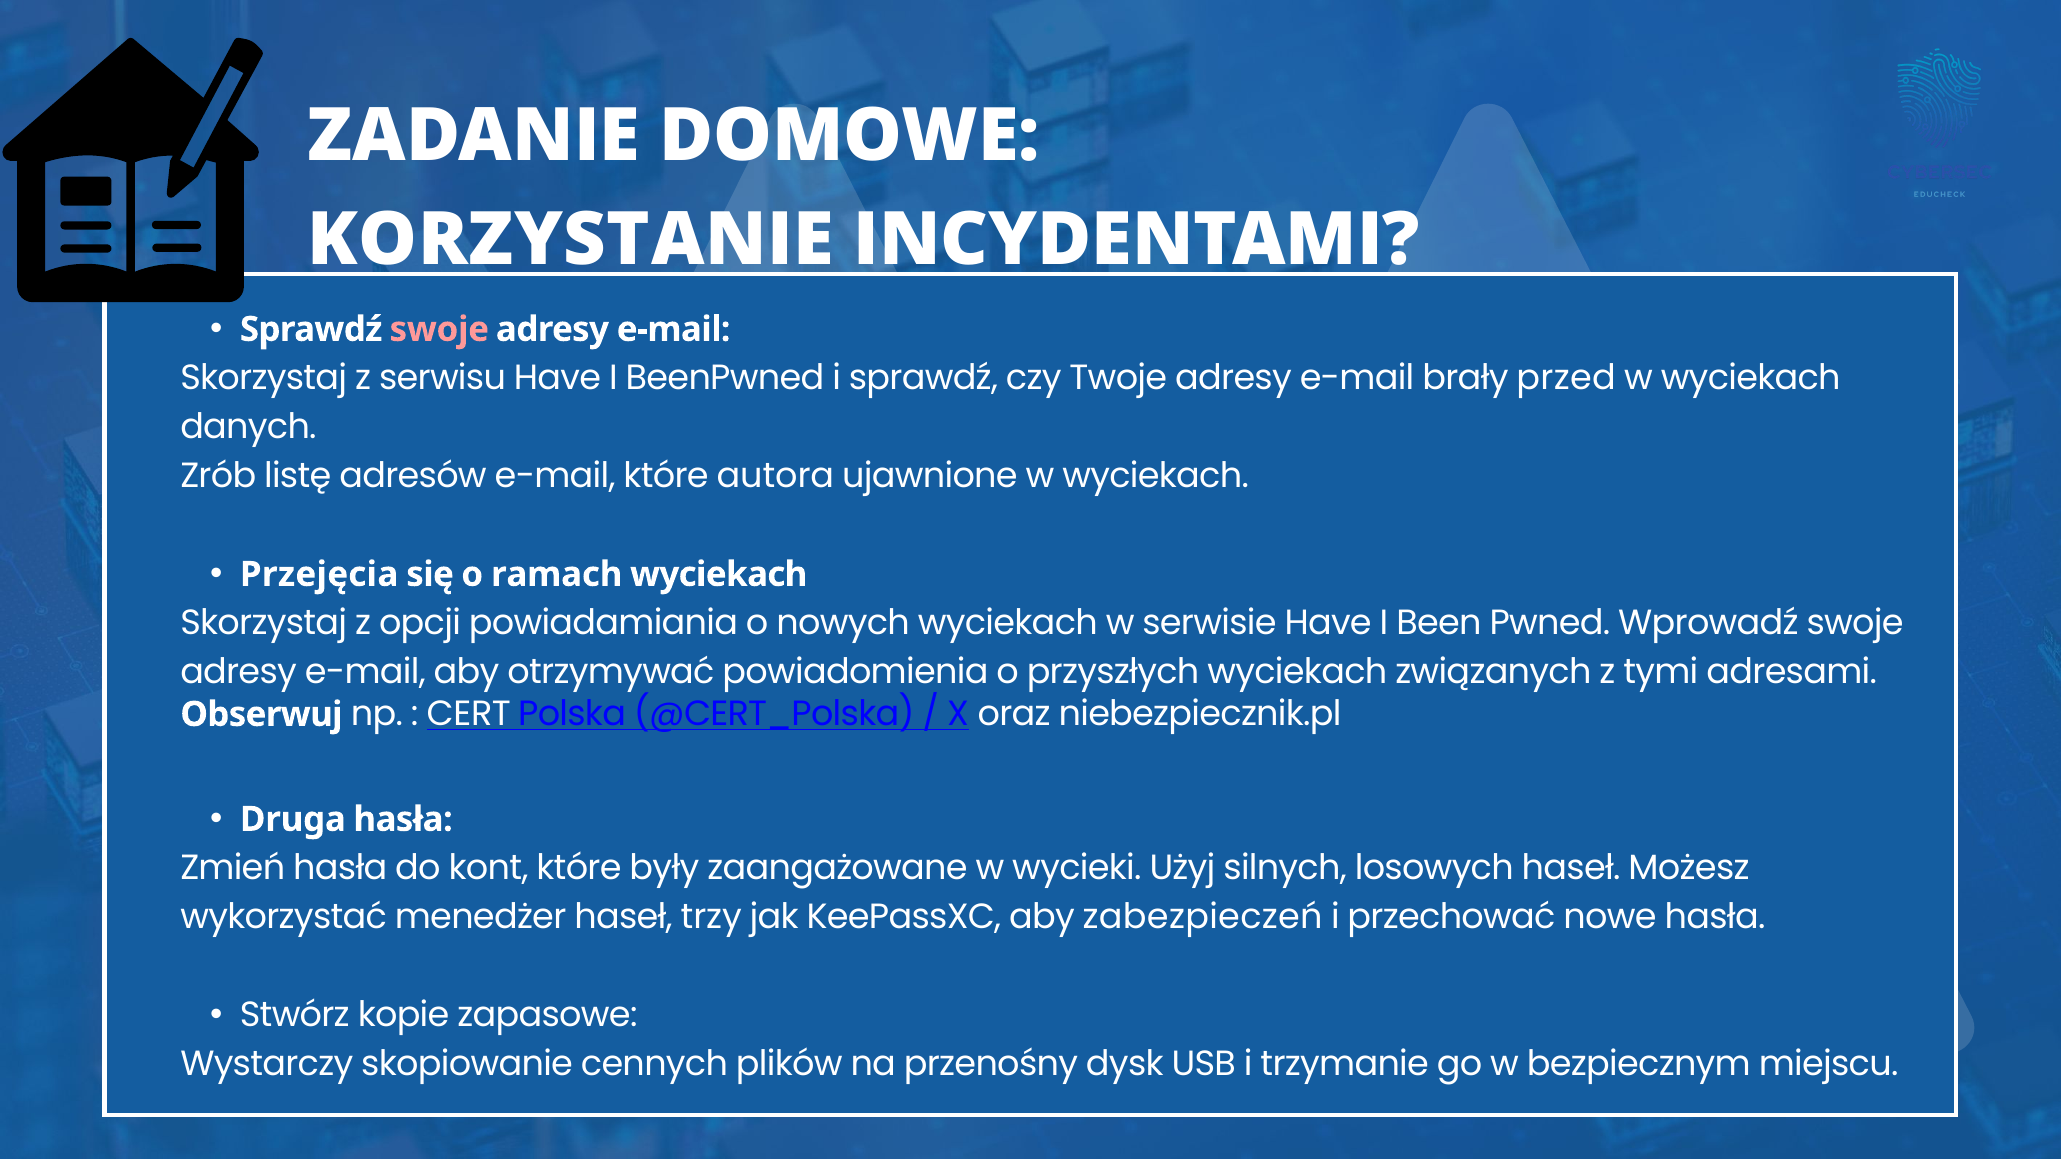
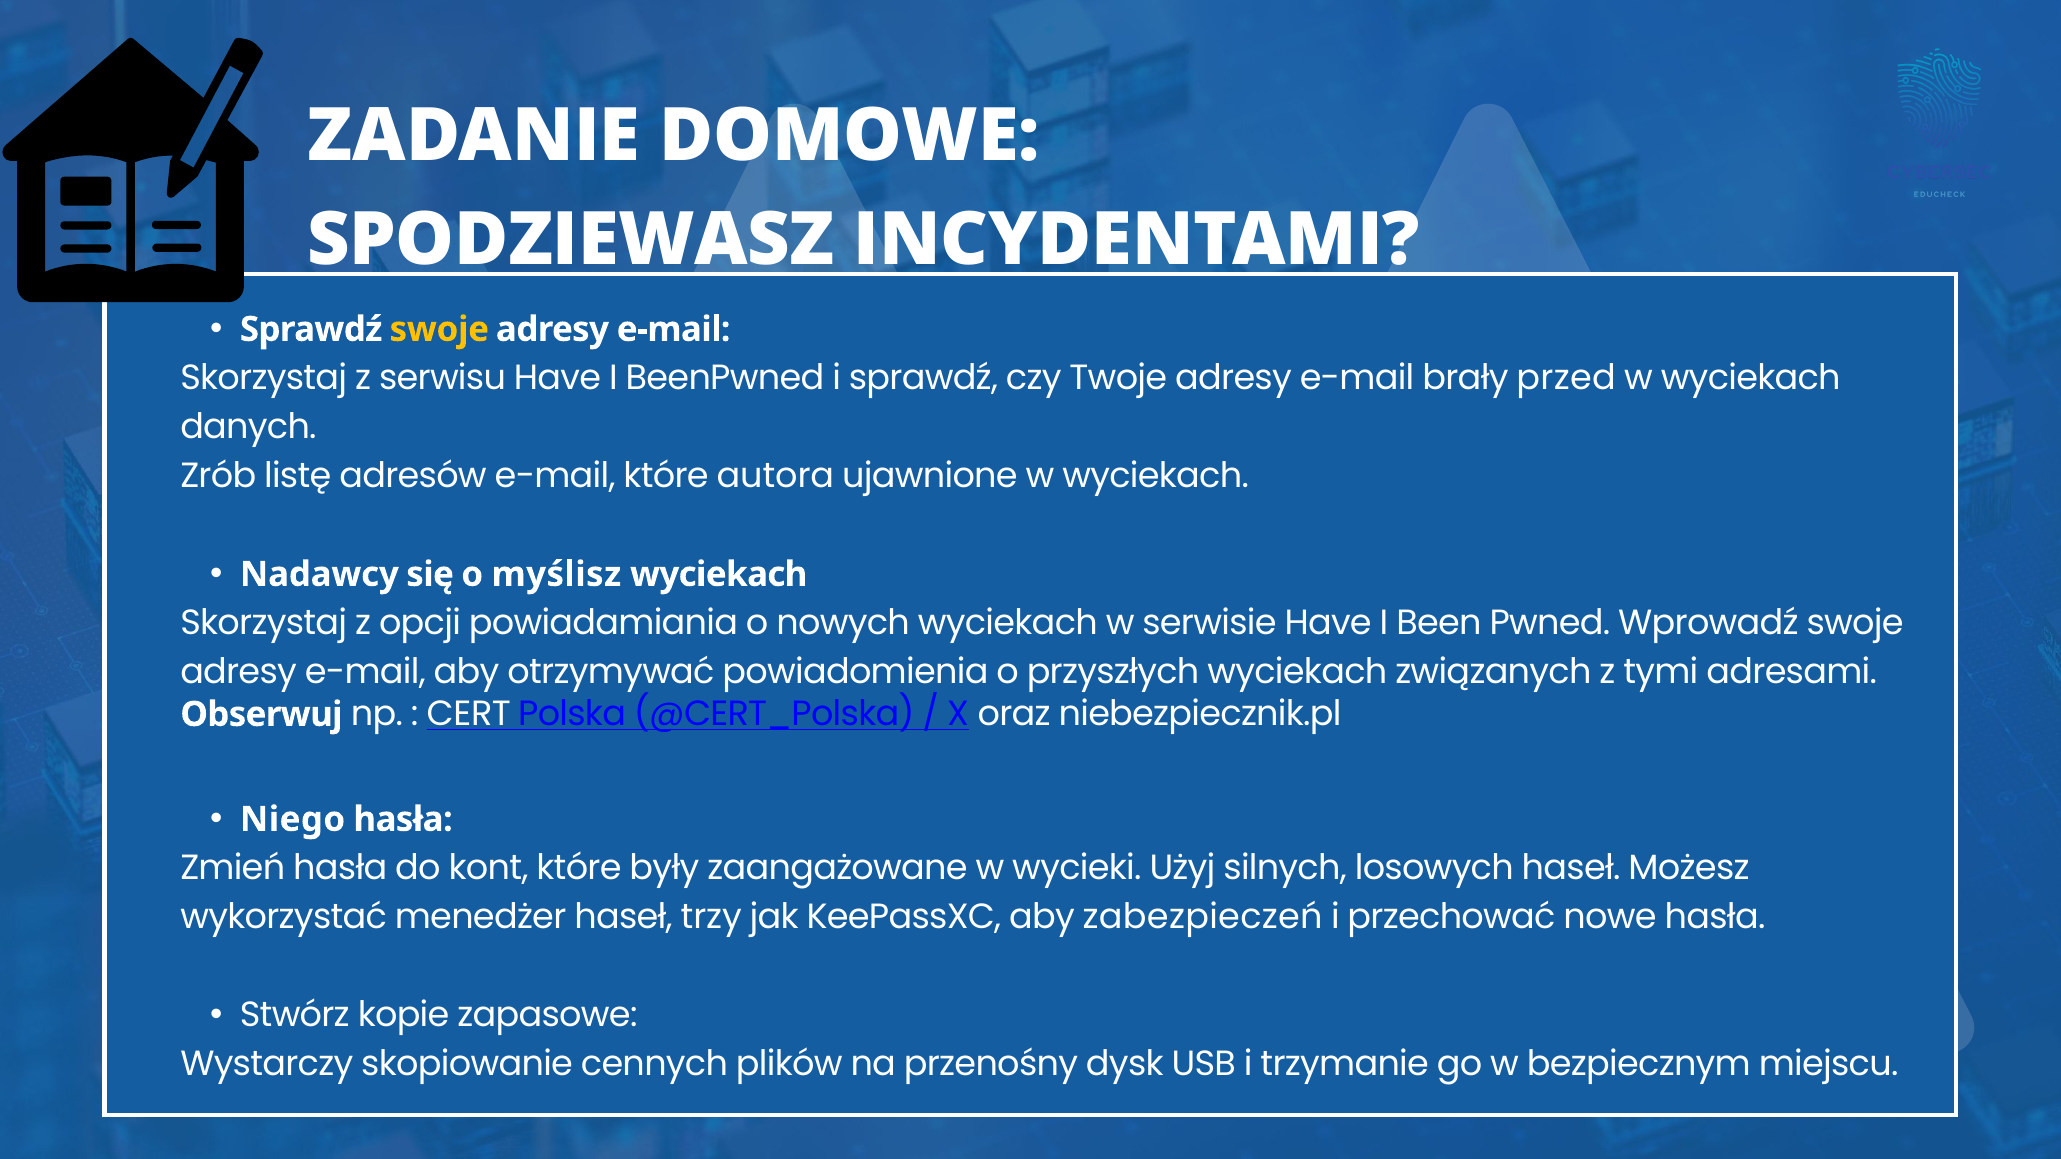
KORZYSTANIE: KORZYSTANIE -> SPODZIEWASZ
swoje at (439, 329) colour: pink -> yellow
Przejęcia: Przejęcia -> Nadawcy
ramach: ramach -> myślisz
Druga: Druga -> Niego
